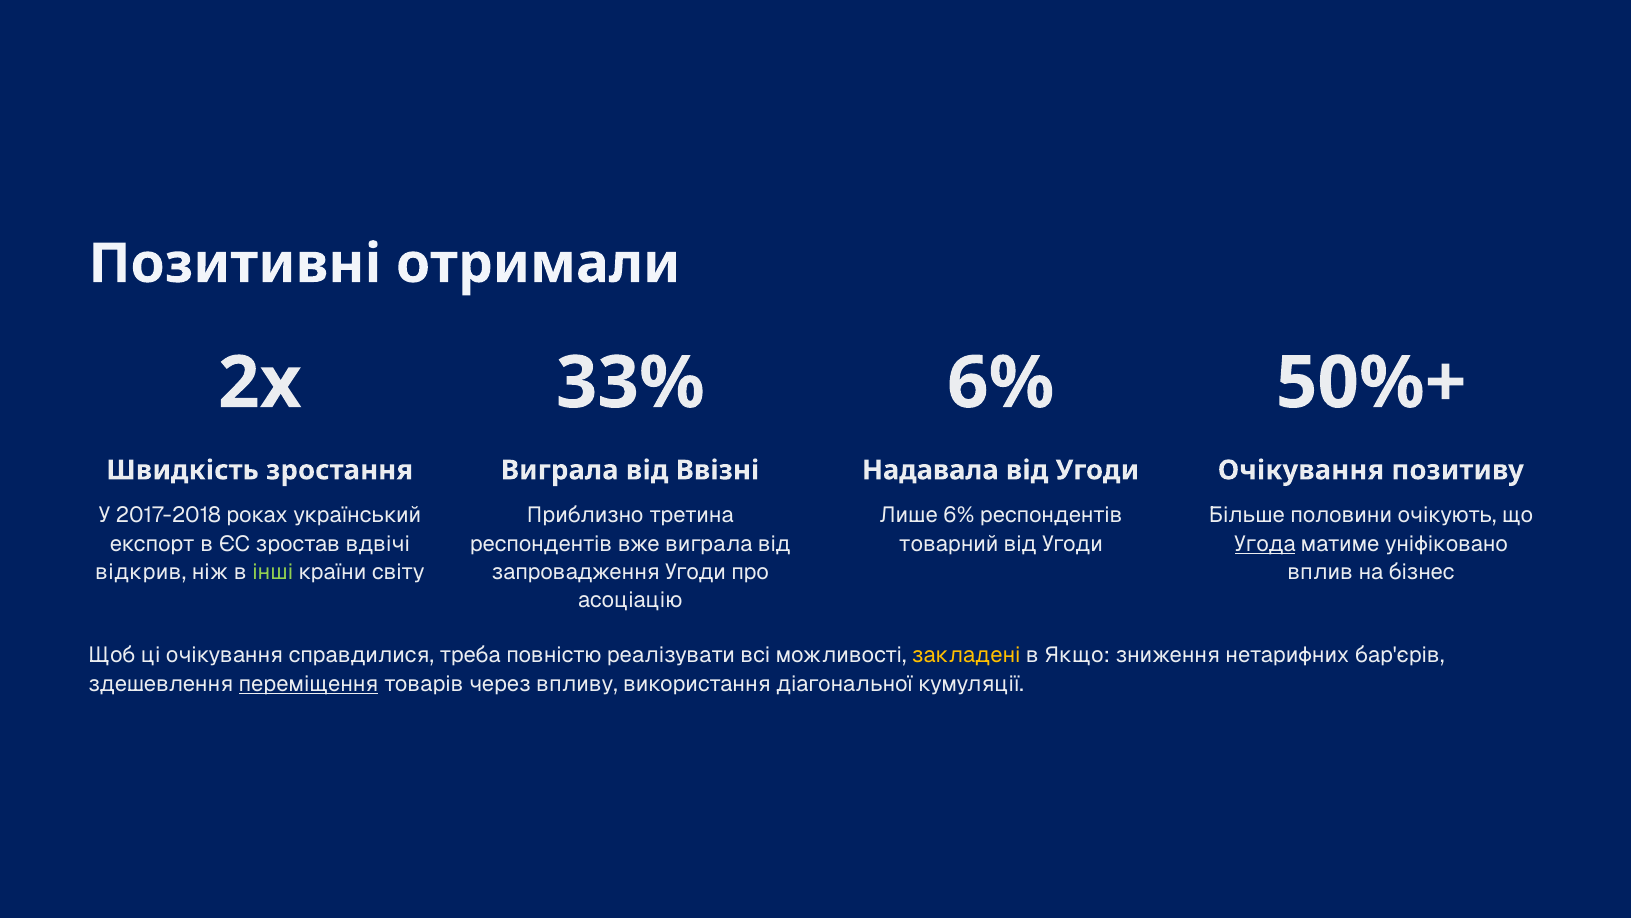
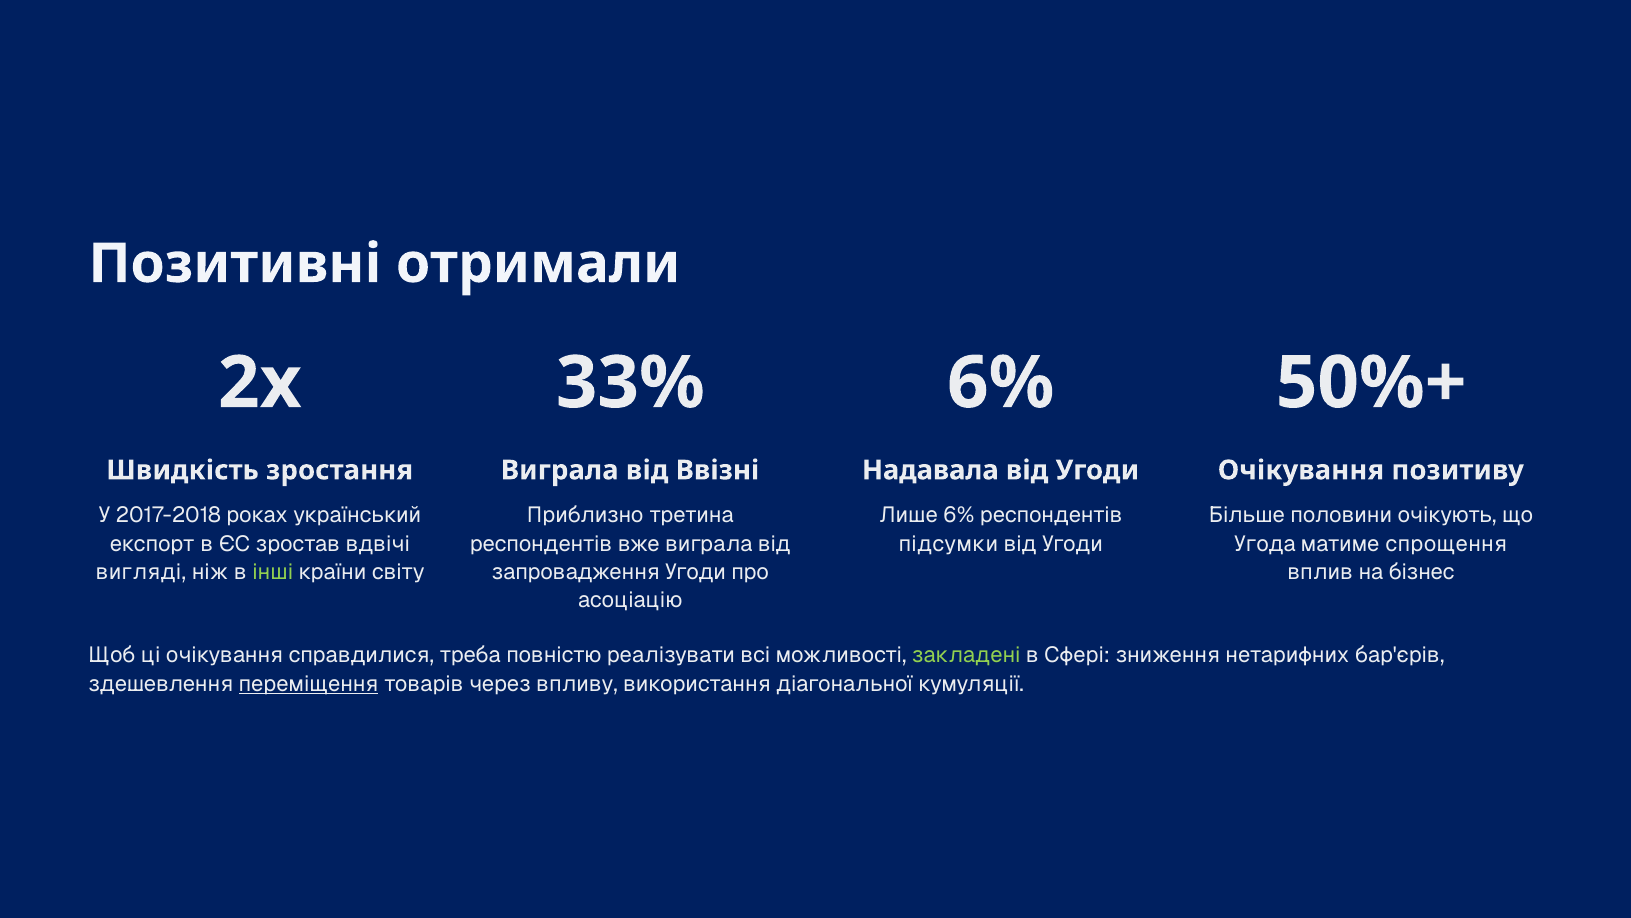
товарний: товарний -> підсумки
Угода underline: present -> none
уніфіковано: уніфіковано -> спрощення
відкрив: відкрив -> вигляді
закладені colour: yellow -> light green
Якщо: Якщо -> Сфері
